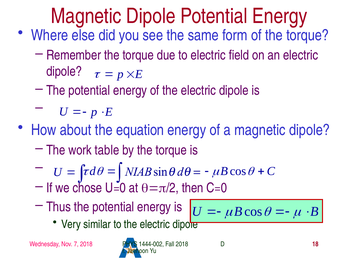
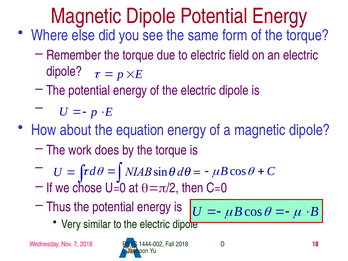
table: table -> does
